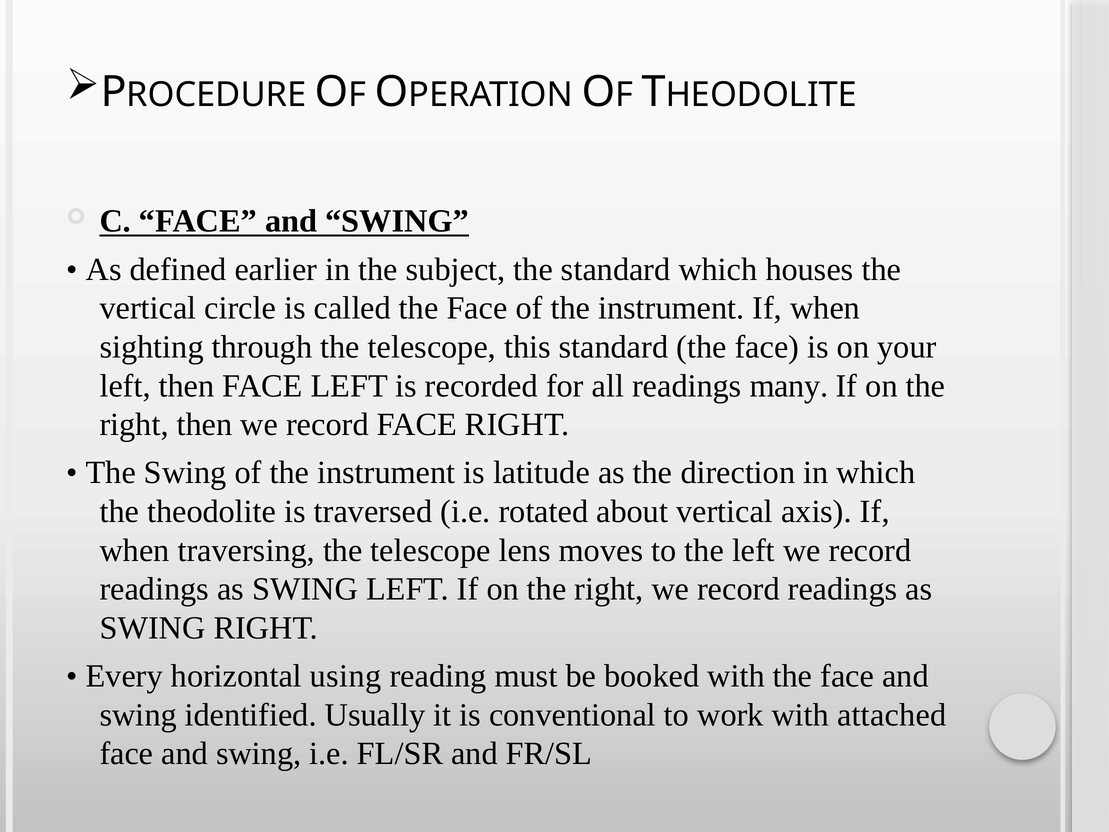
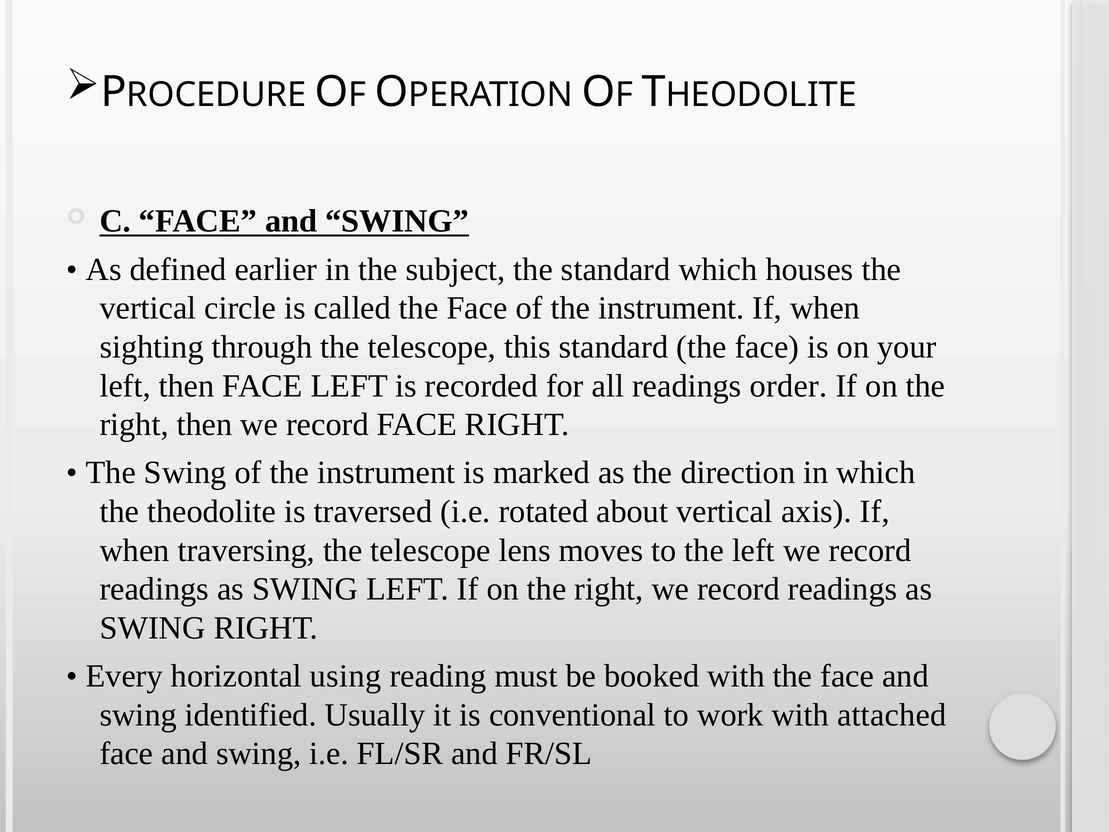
many: many -> order
latitude: latitude -> marked
